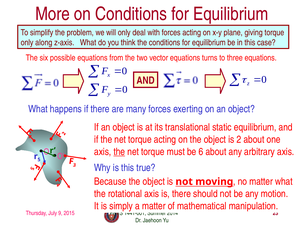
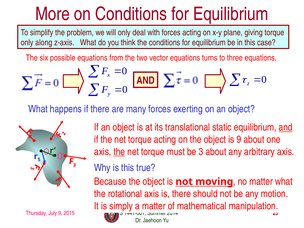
and at (286, 127) underline: none -> present
is 2: 2 -> 9
be 6: 6 -> 3
